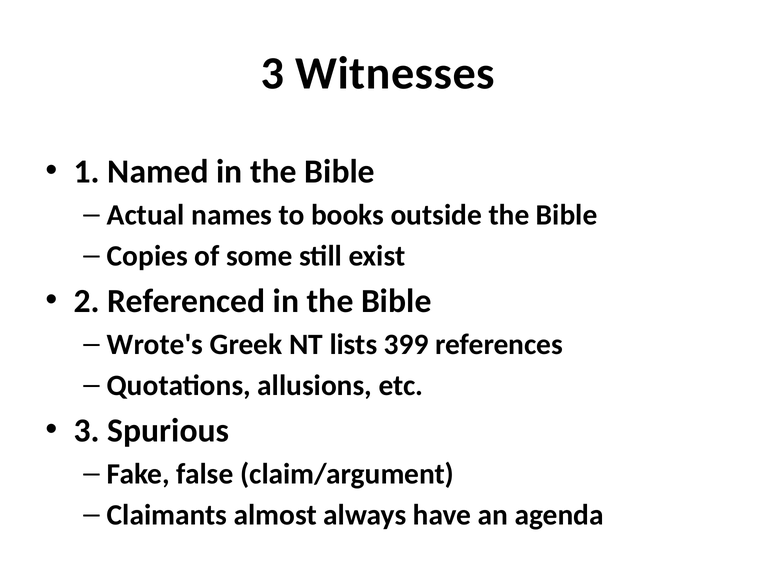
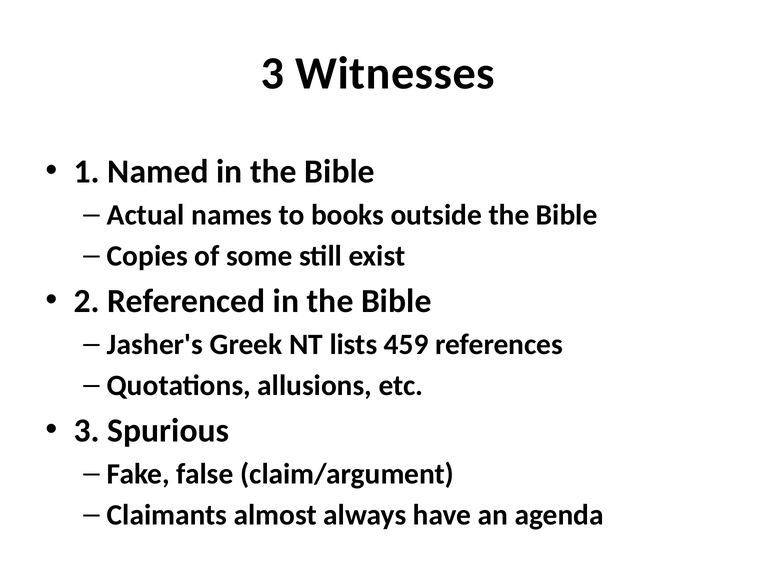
Wrote's: Wrote's -> Jasher's
399: 399 -> 459
